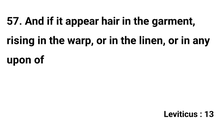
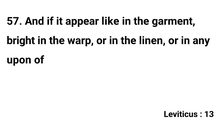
hair: hair -> like
rising: rising -> bright
